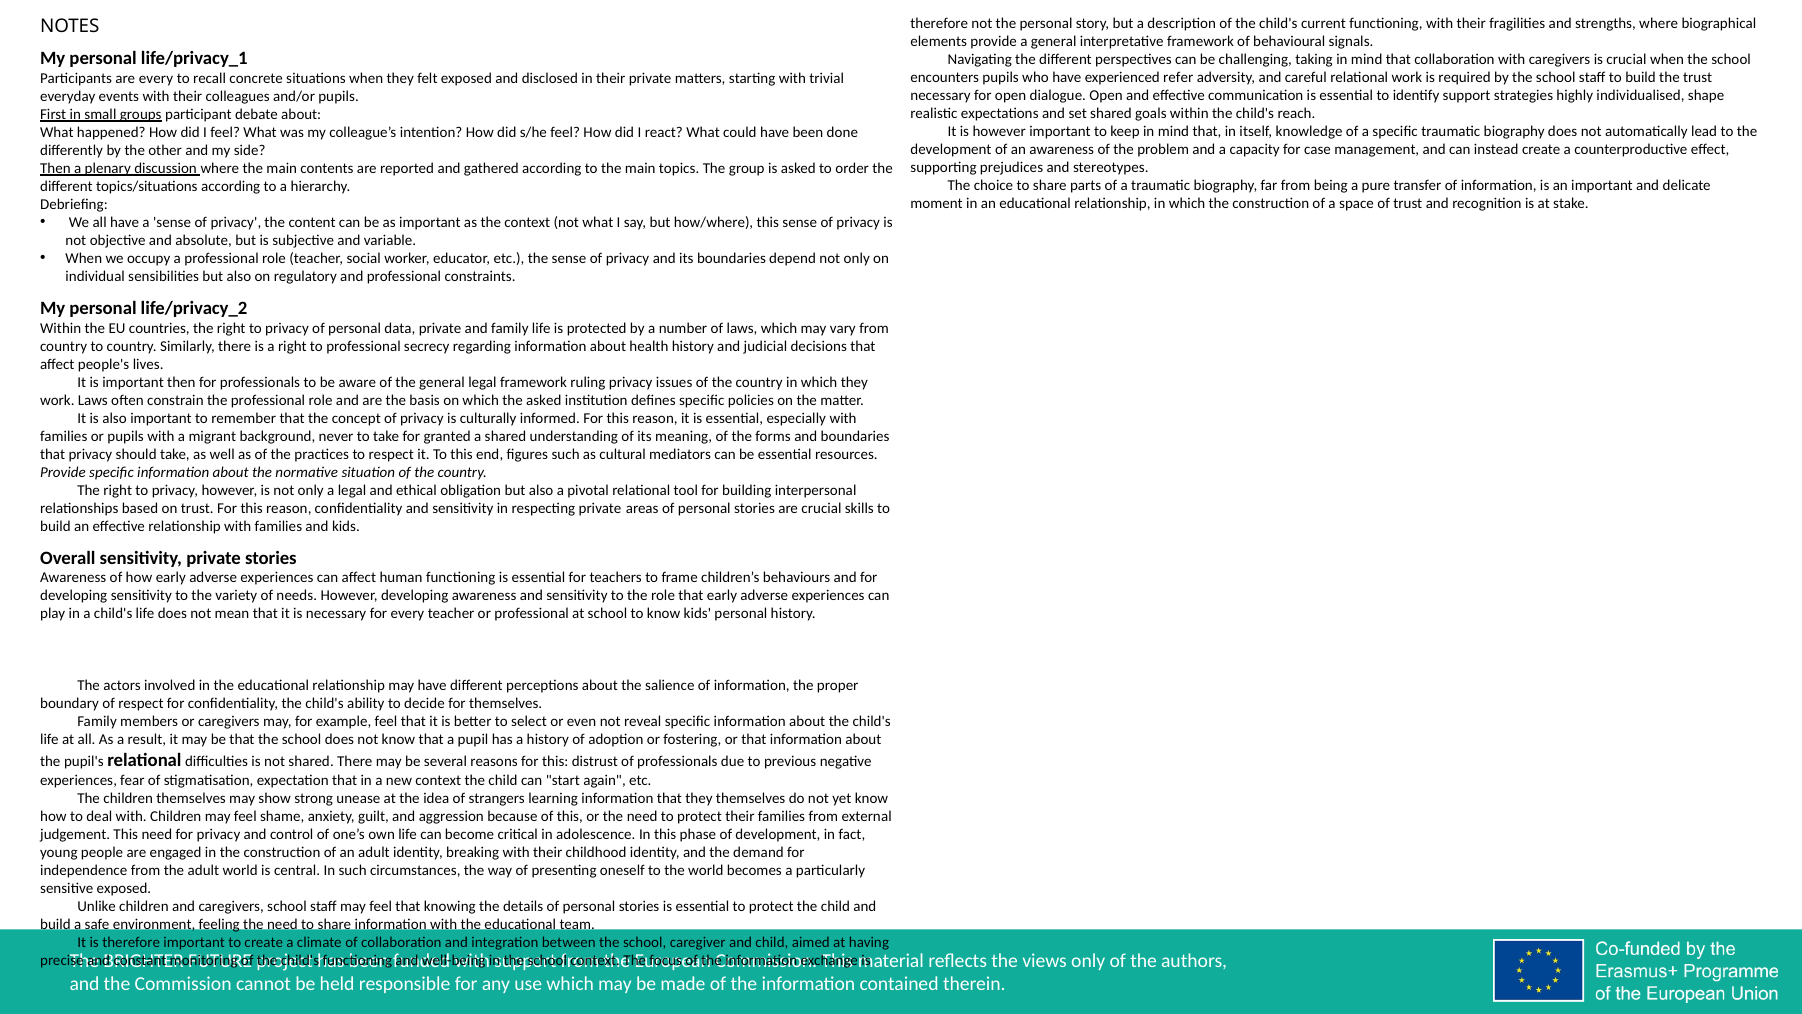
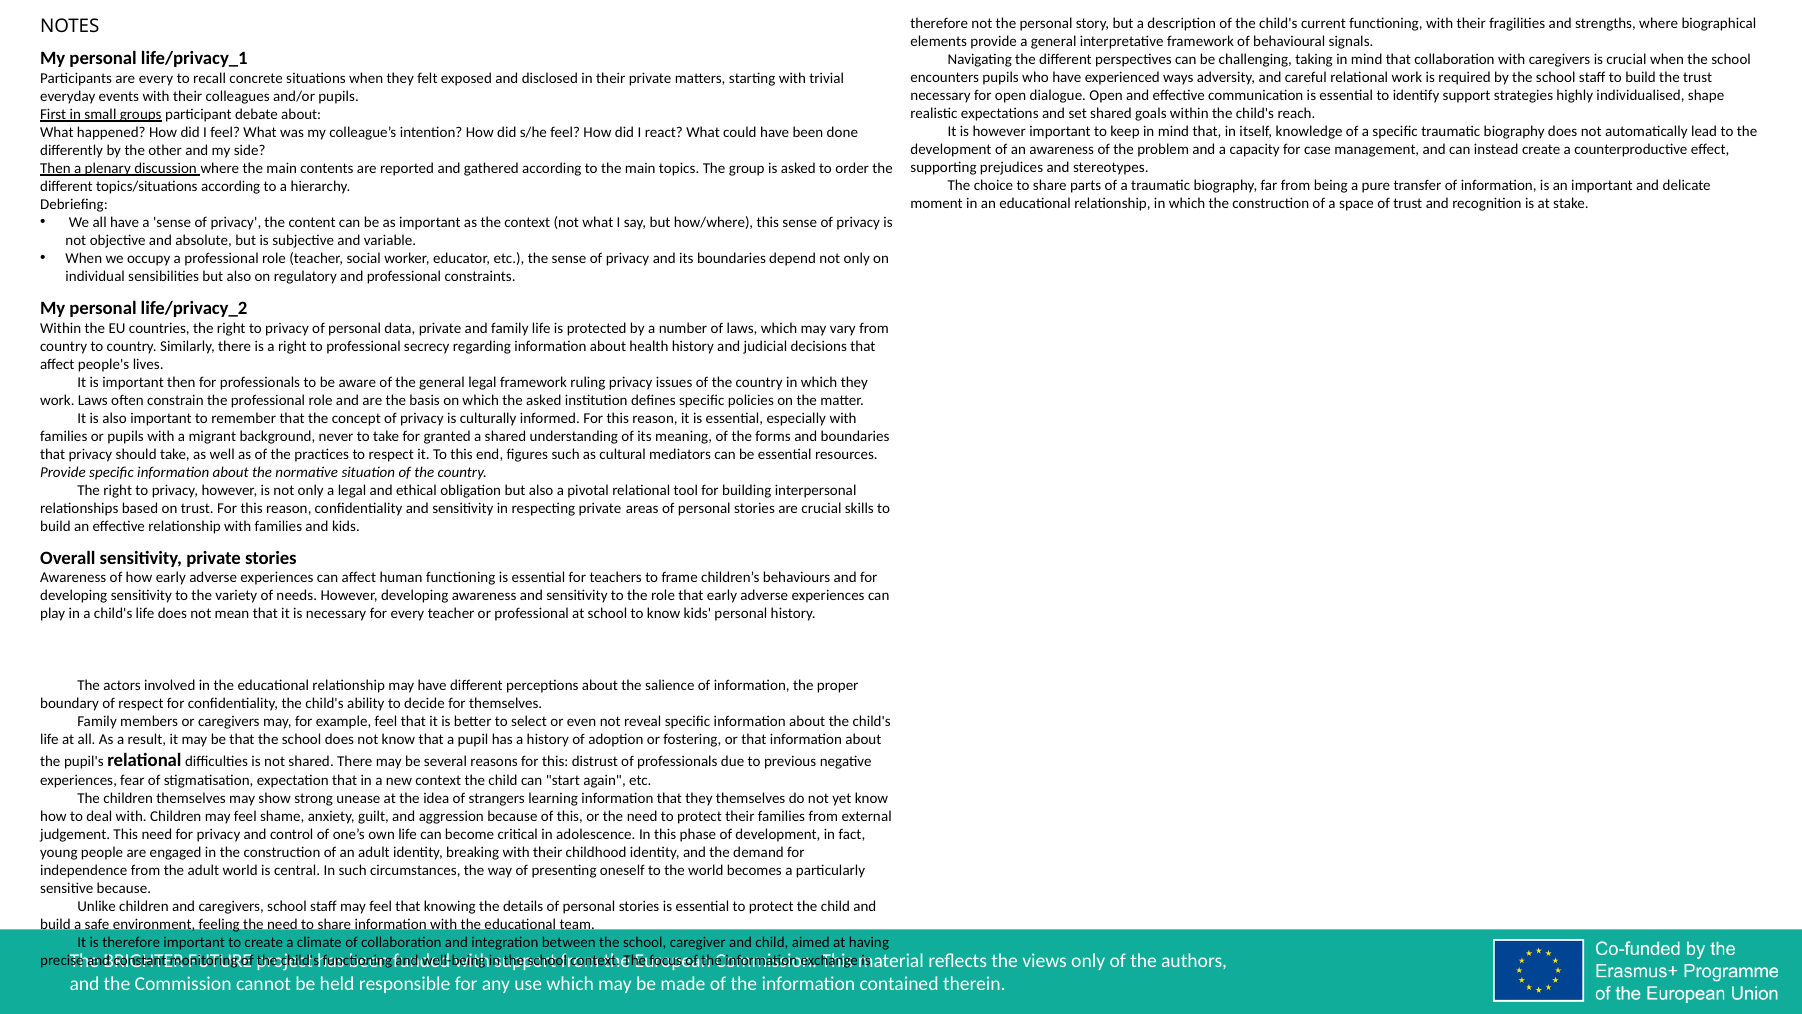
refer: refer -> ways
sensitive exposed: exposed -> because
